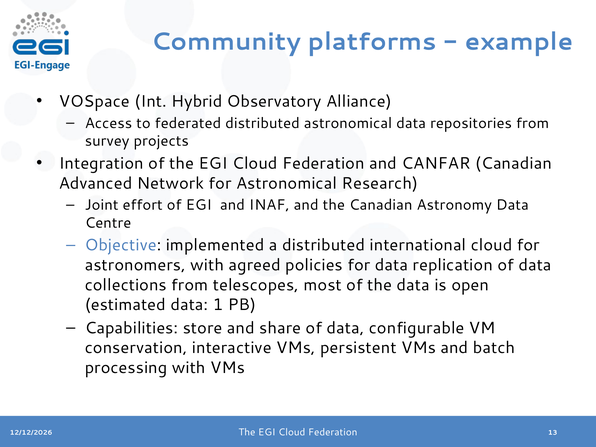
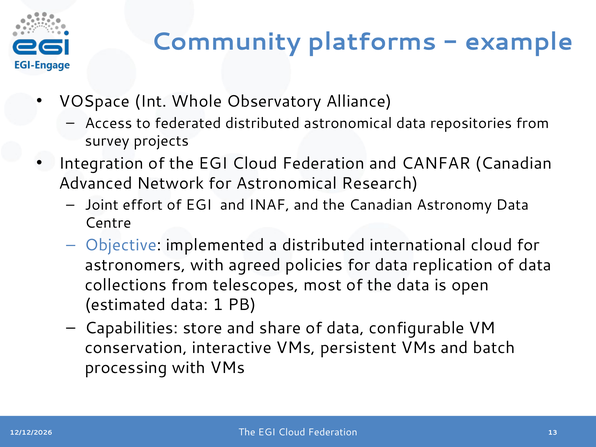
Hybrid: Hybrid -> Whole
